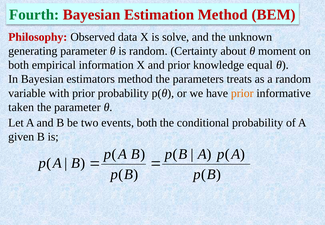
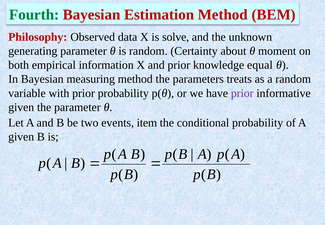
estimators: estimators -> measuring
prior at (242, 93) colour: orange -> purple
taken at (21, 107): taken -> given
events both: both -> item
